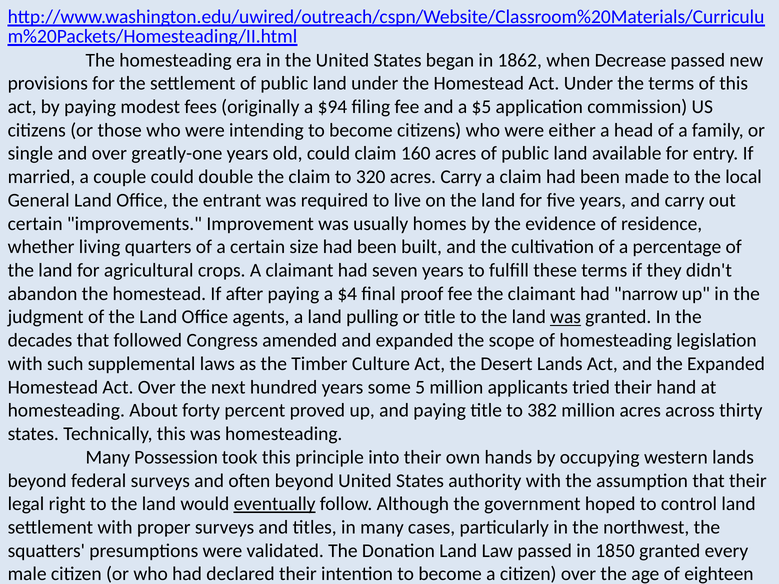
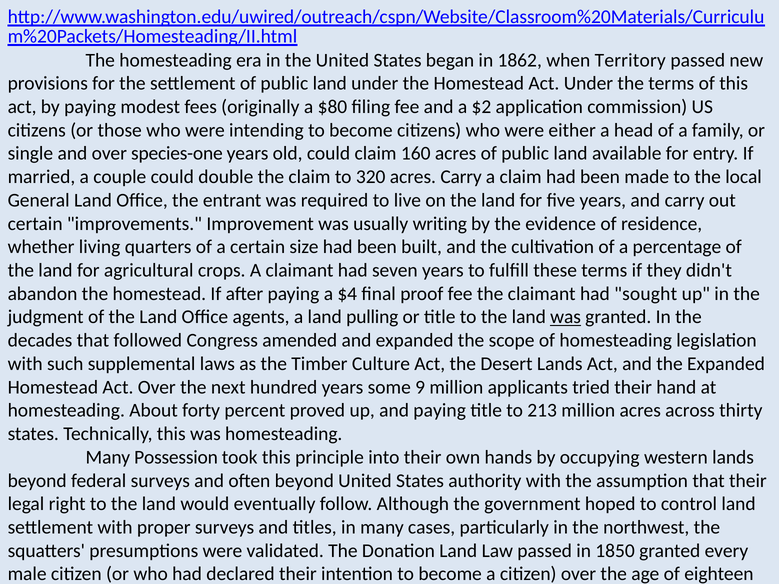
when Decrease: Decrease -> Territory
$94: $94 -> $80
$5: $5 -> $2
greatly-one: greatly-one -> species-one
homes: homes -> writing
narrow: narrow -> sought
5: 5 -> 9
382: 382 -> 213
eventually at (275, 504) underline: present -> none
